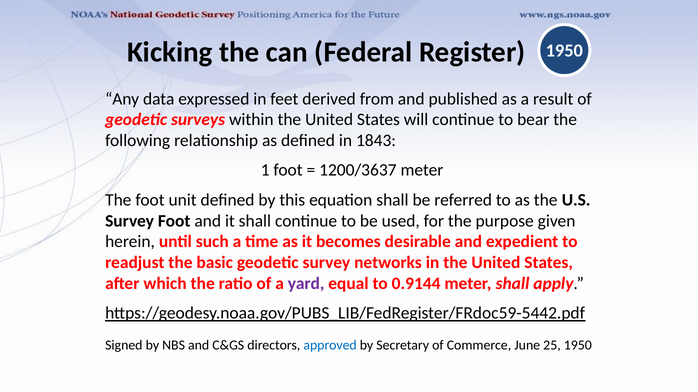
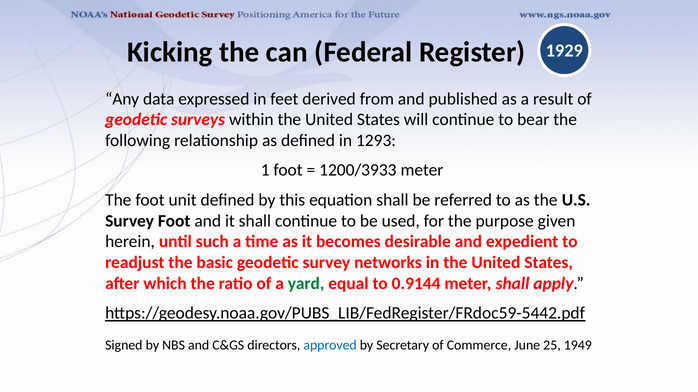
Register 1950: 1950 -> 1929
1843: 1843 -> 1293
1200/3637: 1200/3637 -> 1200/3933
yard colour: purple -> green
25 1950: 1950 -> 1949
